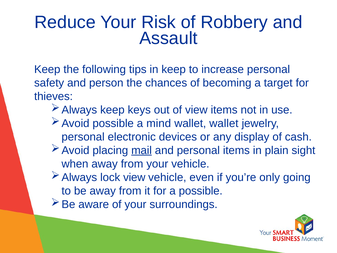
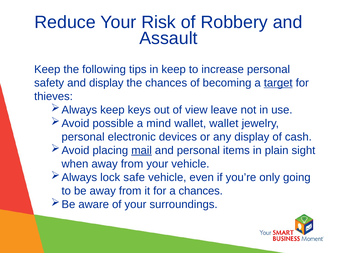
and person: person -> display
target underline: none -> present
view items: items -> leave
lock view: view -> safe
a possible: possible -> chances
